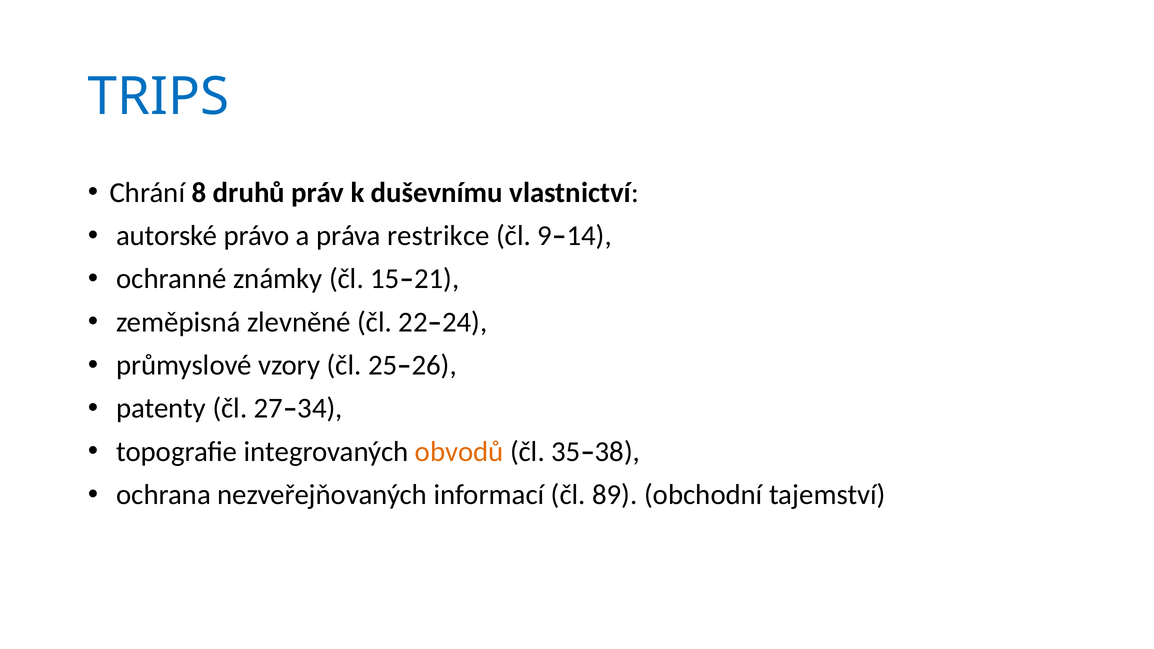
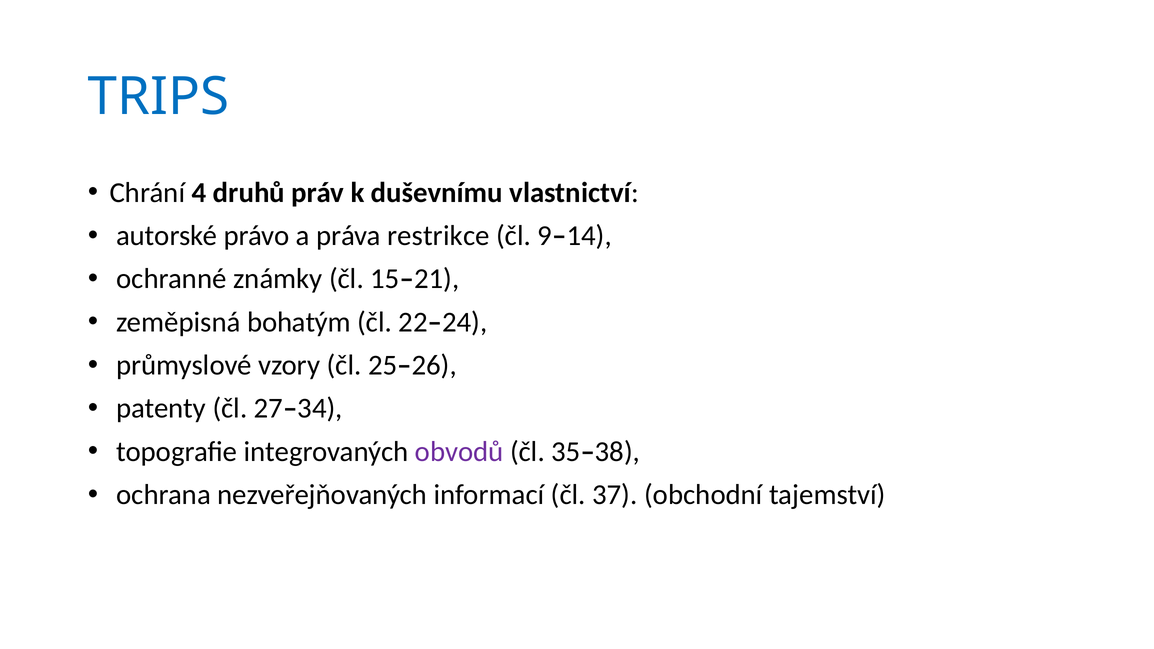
8: 8 -> 4
zlevněné: zlevněné -> bohatým
obvodů colour: orange -> purple
89: 89 -> 37
